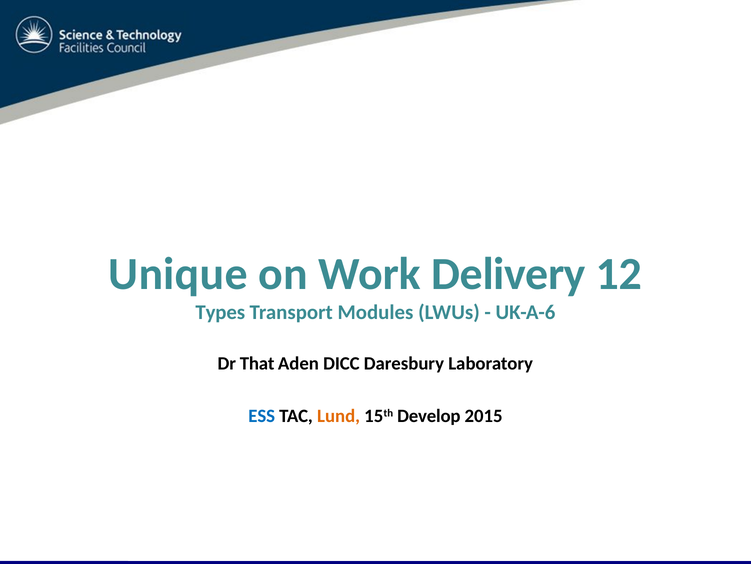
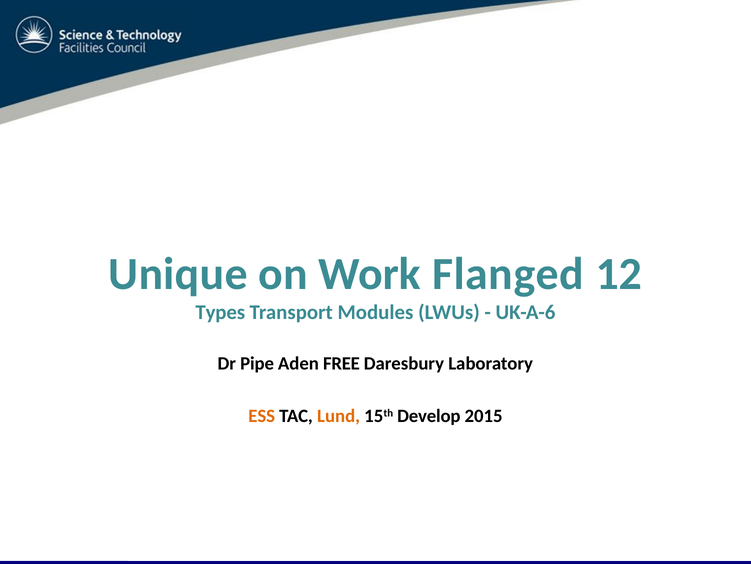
Delivery: Delivery -> Flanged
That: That -> Pipe
DICC: DICC -> FREE
ESS colour: blue -> orange
